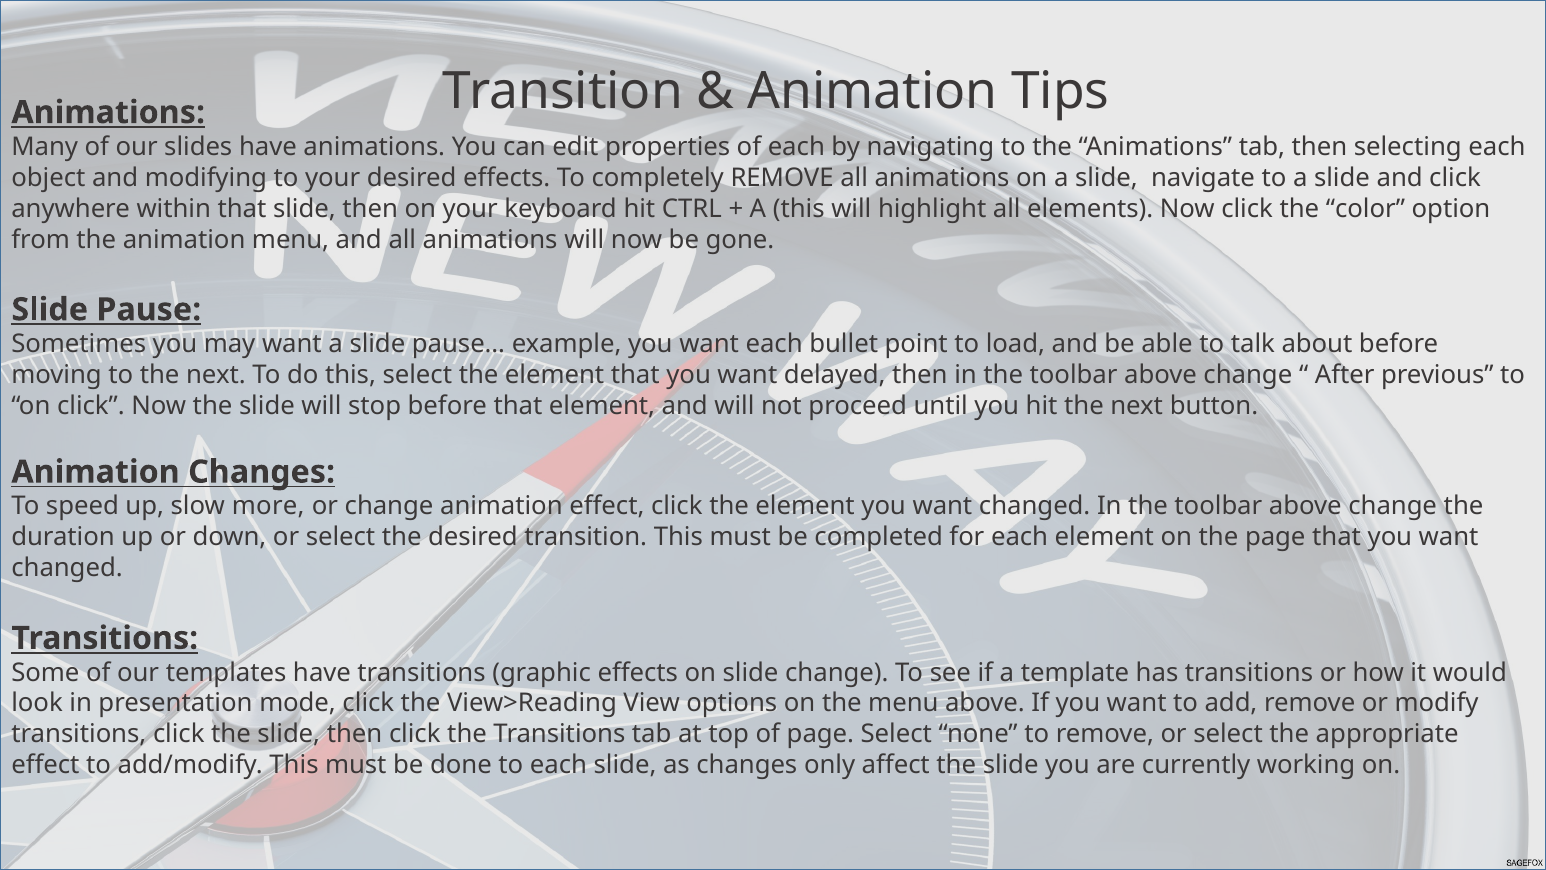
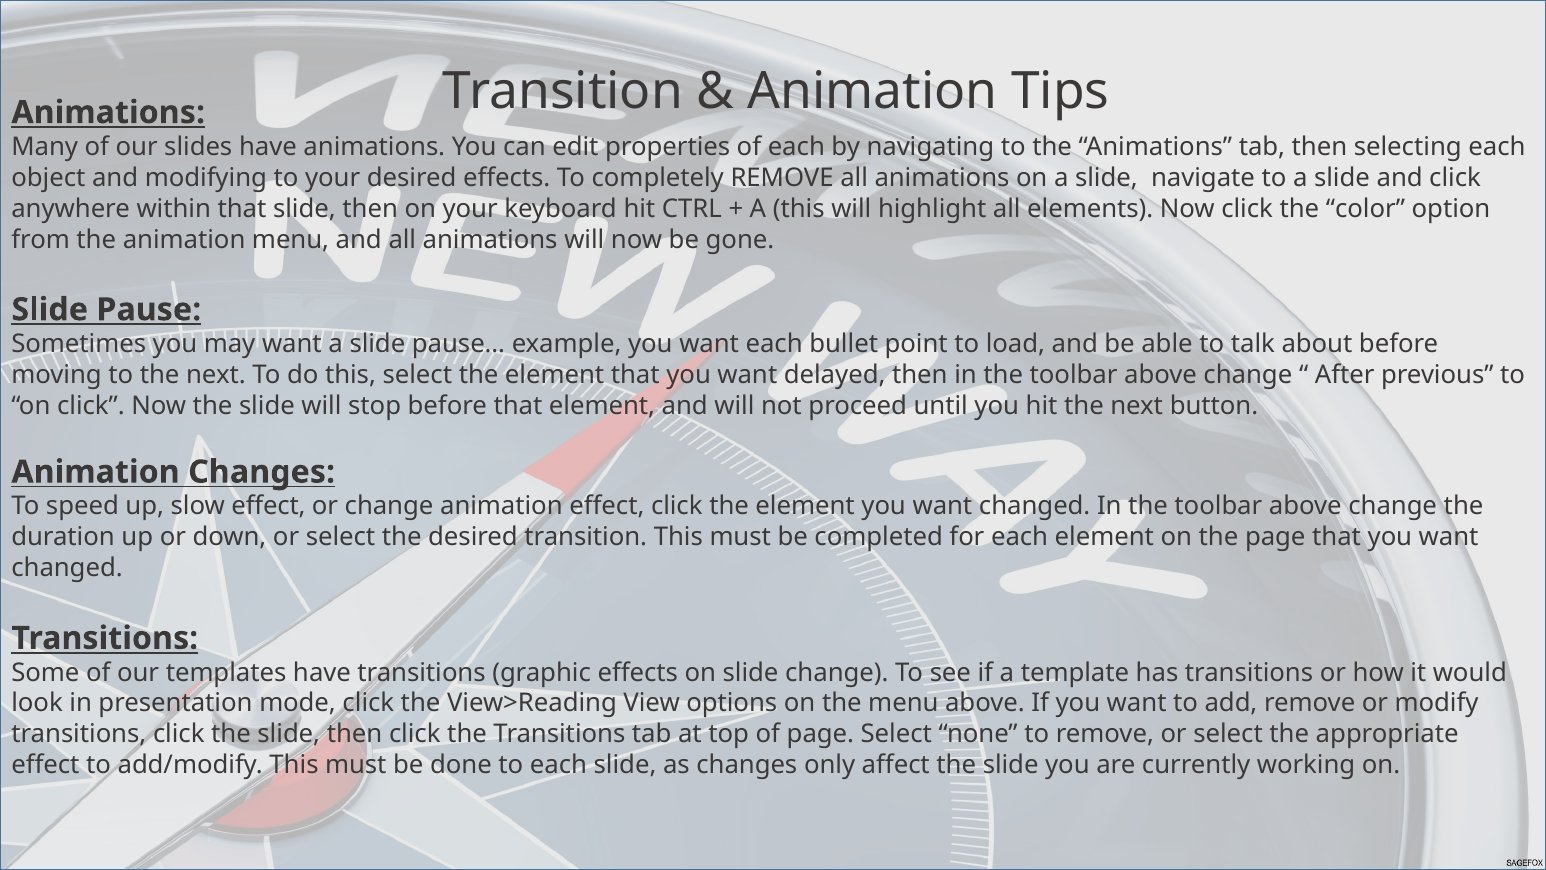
slow more: more -> effect
